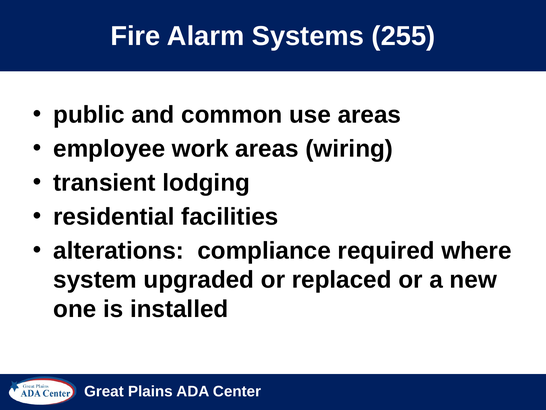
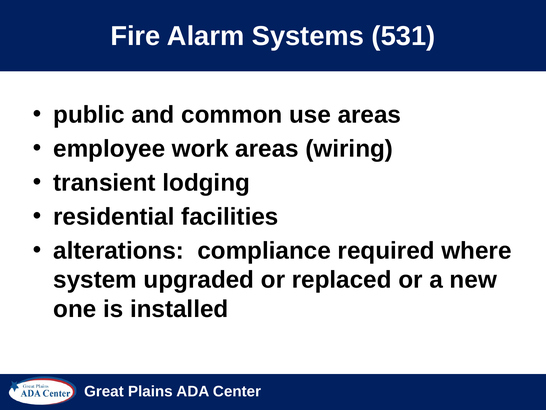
255: 255 -> 531
